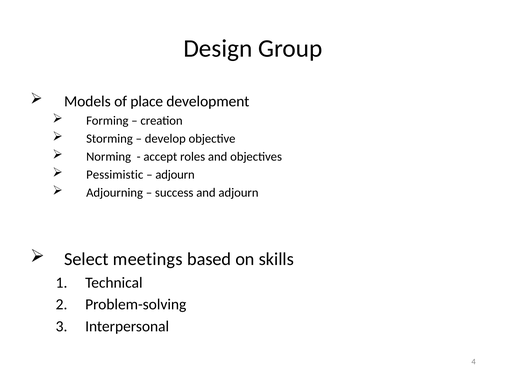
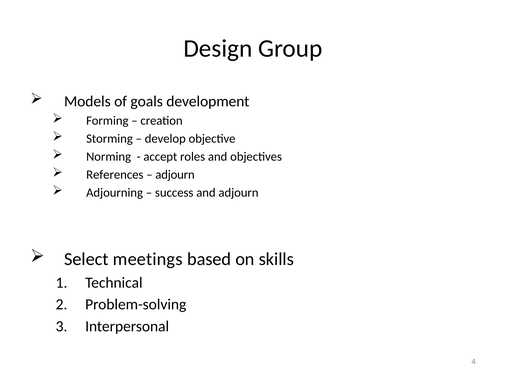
place: place -> goals
Pessimistic: Pessimistic -> References
